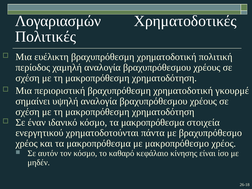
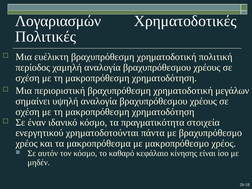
γκουρμέ: γκουρμέ -> μεγάλων
κόσμο τα μακροπρόθεσμα: μακροπρόθεσμα -> πραγματικότητα
